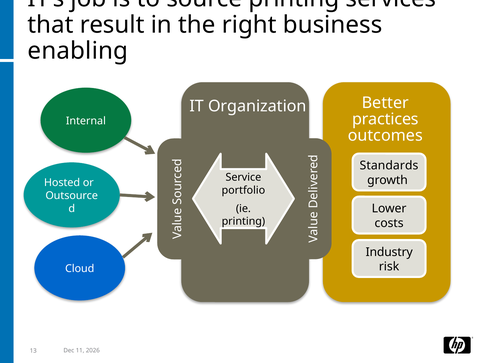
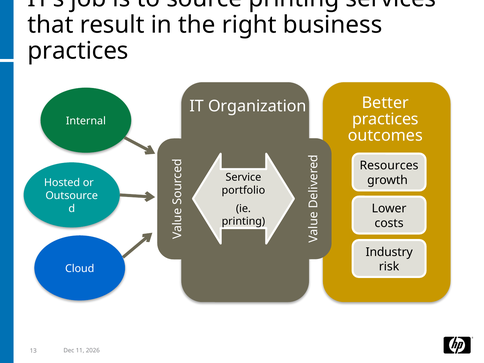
enabling at (78, 51): enabling -> practices
Standards: Standards -> Resources
